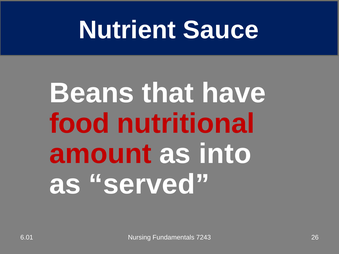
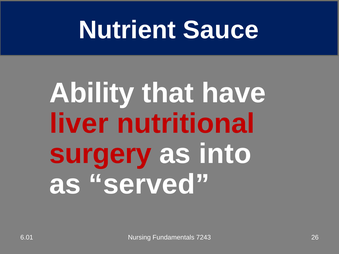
Beans: Beans -> Ability
food: food -> liver
amount: amount -> surgery
